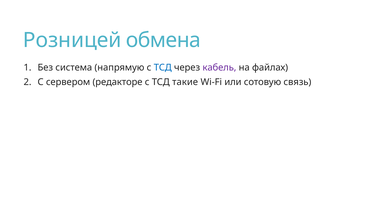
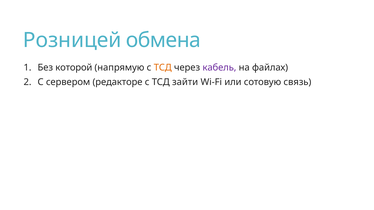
система: система -> которой
ТСД at (163, 68) colour: blue -> orange
такие: такие -> зайти
